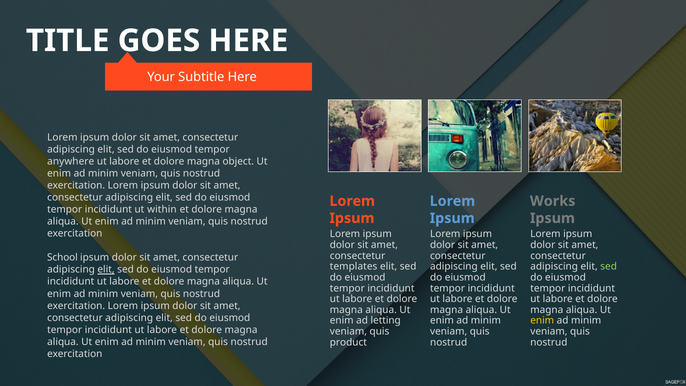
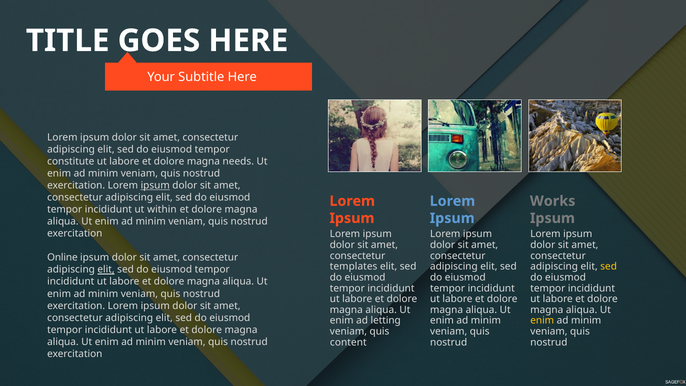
anywhere: anywhere -> constitute
object: object -> needs
ipsum at (155, 186) underline: none -> present
School: School -> Online
sed at (609, 267) colour: light green -> yellow
product: product -> content
